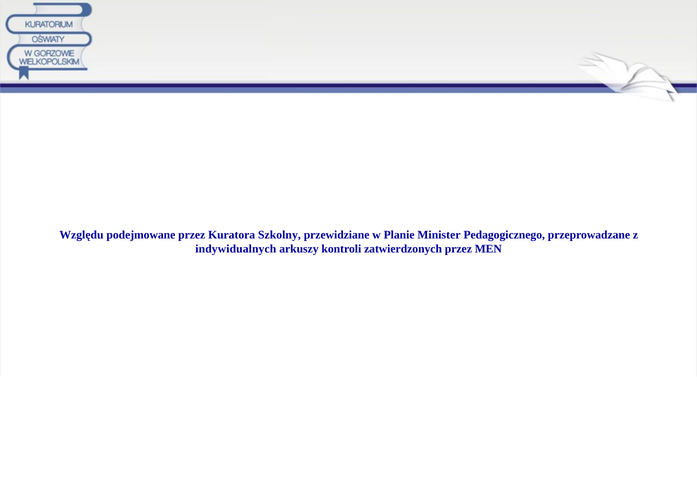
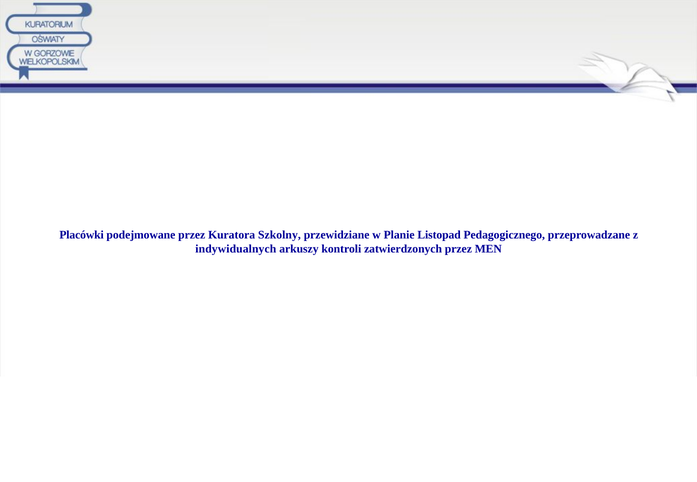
Względu: Względu -> Placówki
Minister: Minister -> Listopad
